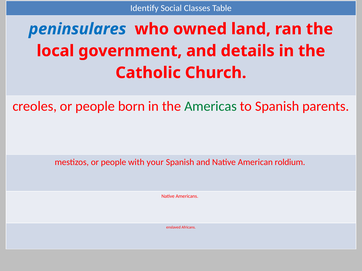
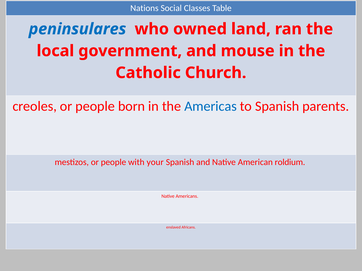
Identify: Identify -> Nations
details: details -> mouse
Americas colour: green -> blue
